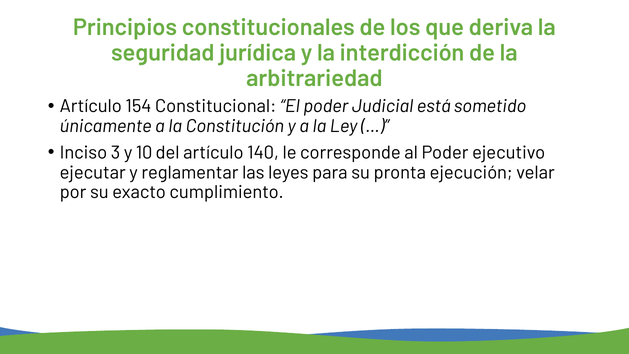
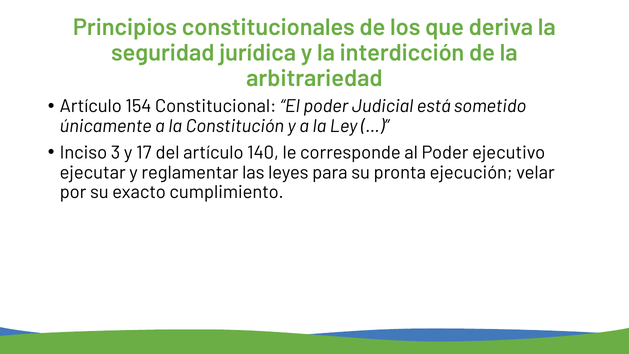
10: 10 -> 17
